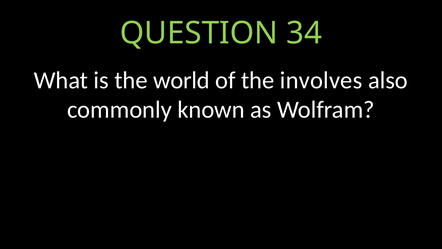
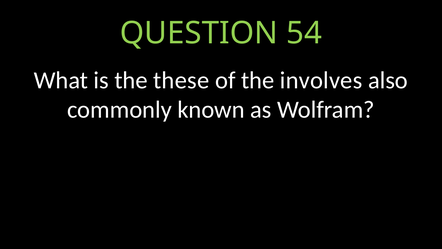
34: 34 -> 54
world: world -> these
